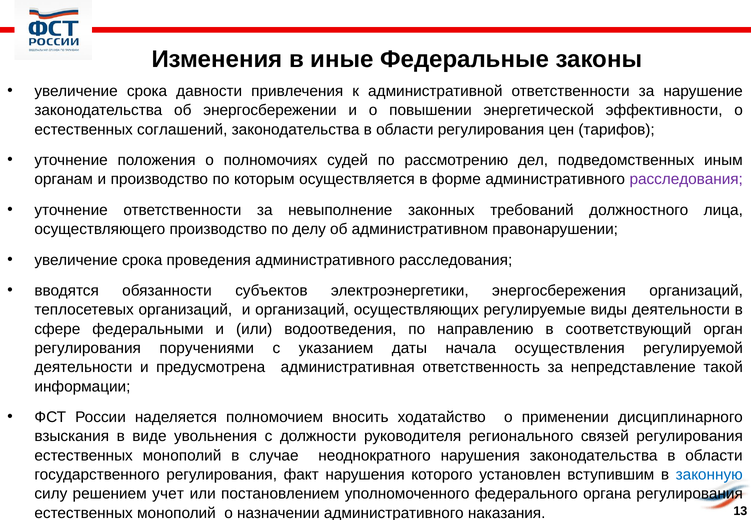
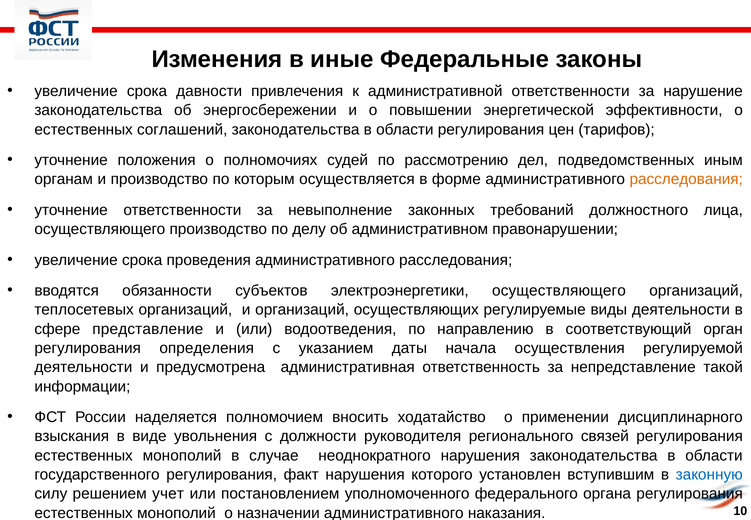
расследования at (686, 179) colour: purple -> orange
электроэнергетики энергосбережения: энергосбережения -> осуществляющего
федеральными: федеральными -> представление
поручениями: поручениями -> определения
13: 13 -> 10
